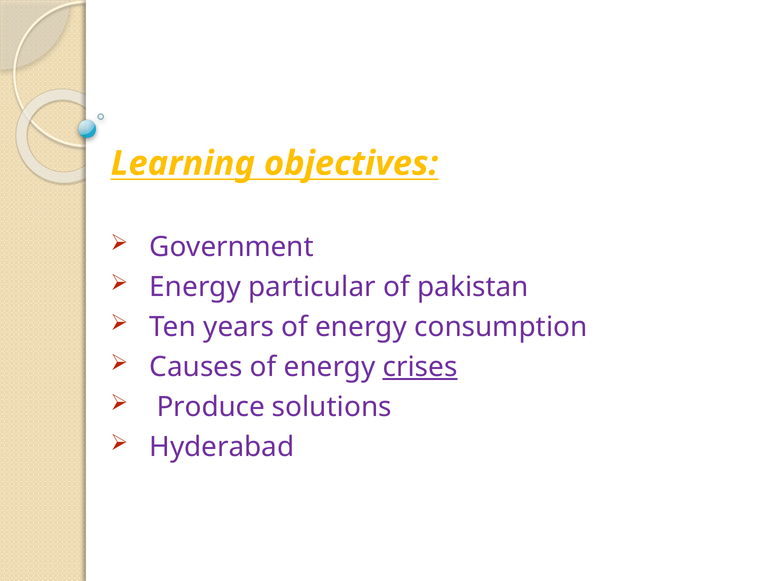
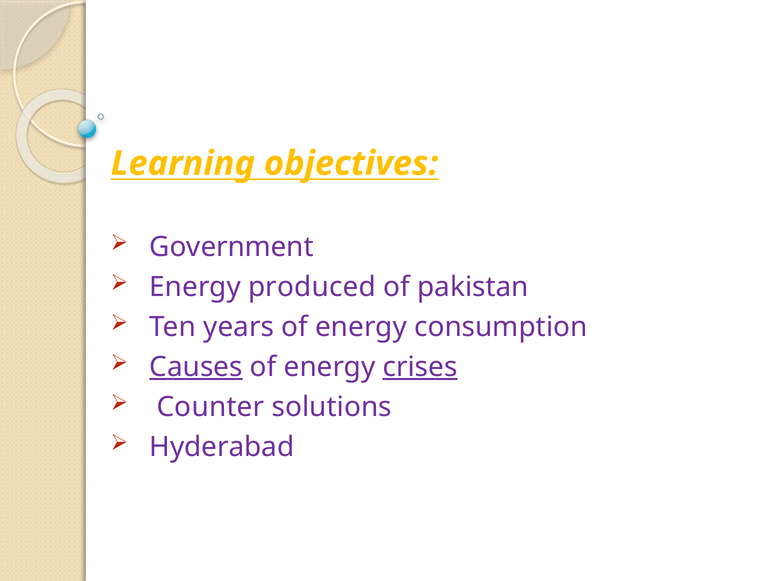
particular: particular -> produced
Causes underline: none -> present
Produce: Produce -> Counter
